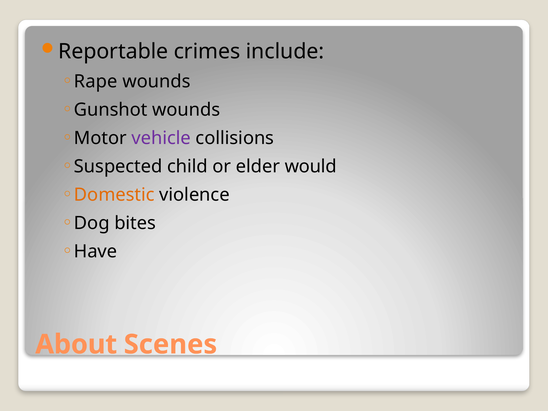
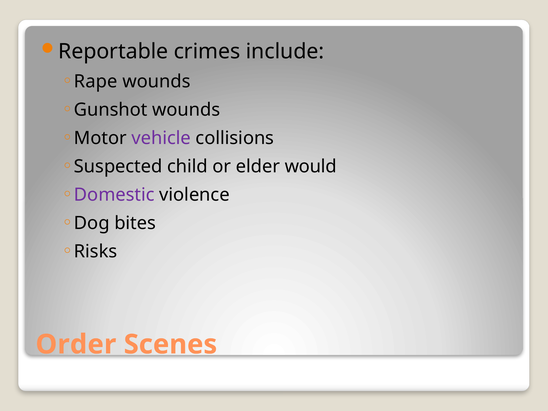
Domestic colour: orange -> purple
Have: Have -> Risks
About: About -> Order
